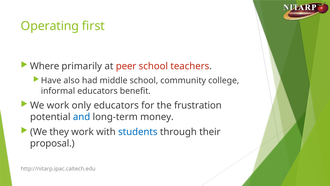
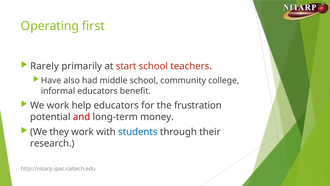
Where: Where -> Rarely
peer: peer -> start
only: only -> help
and colour: blue -> red
proposal: proposal -> research
